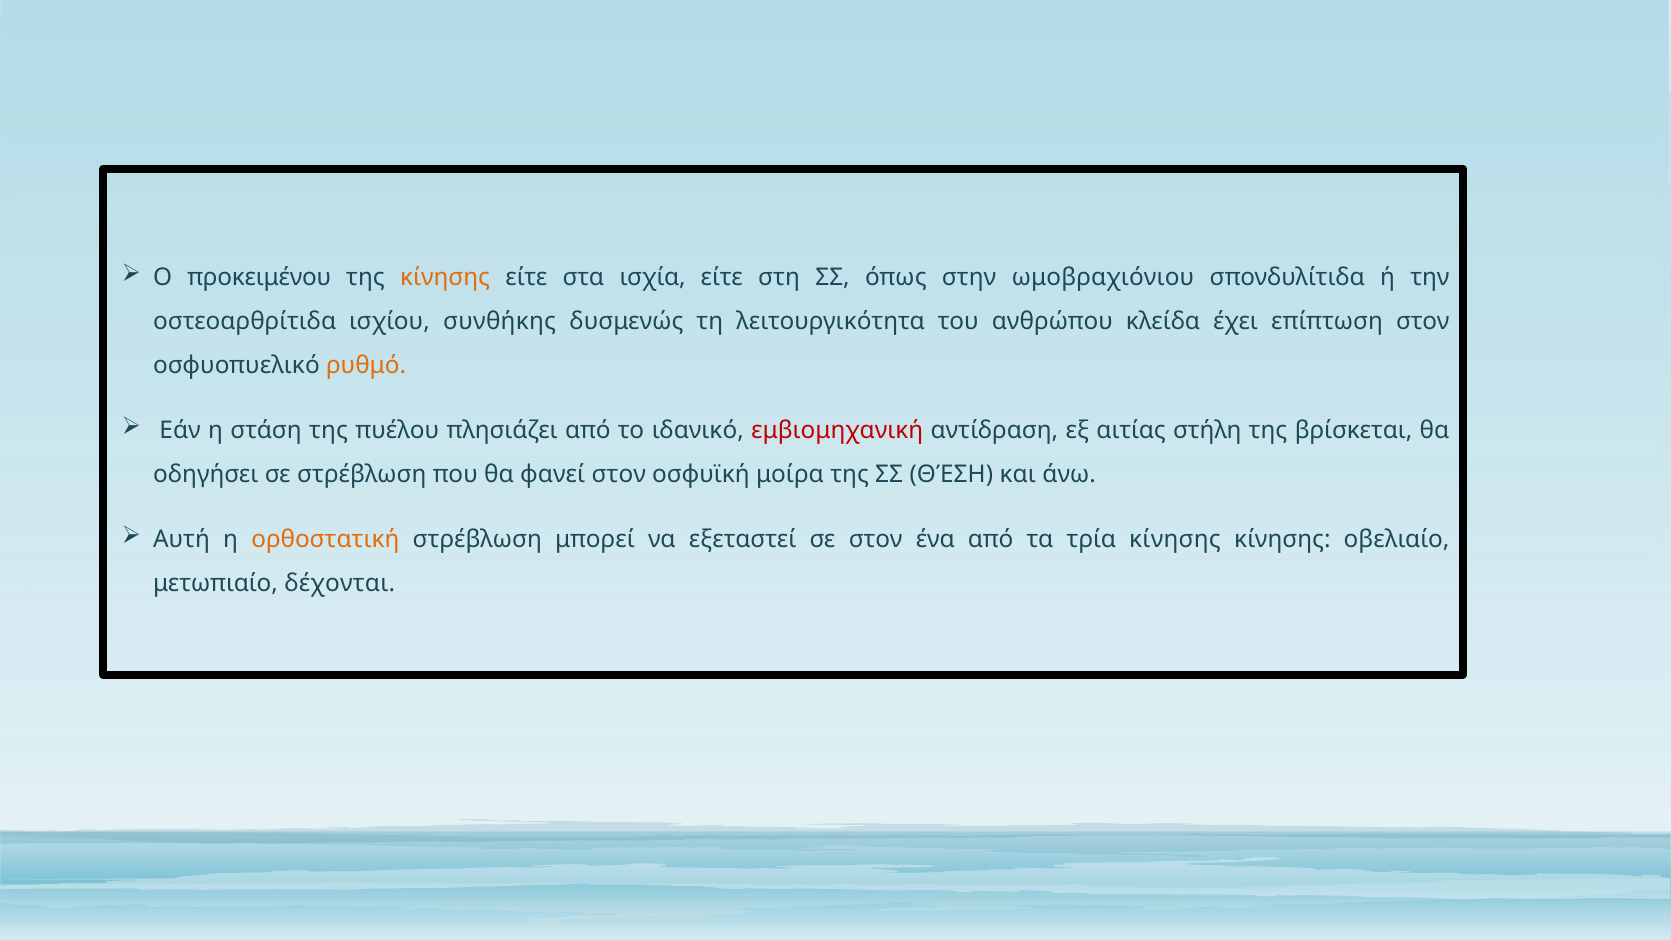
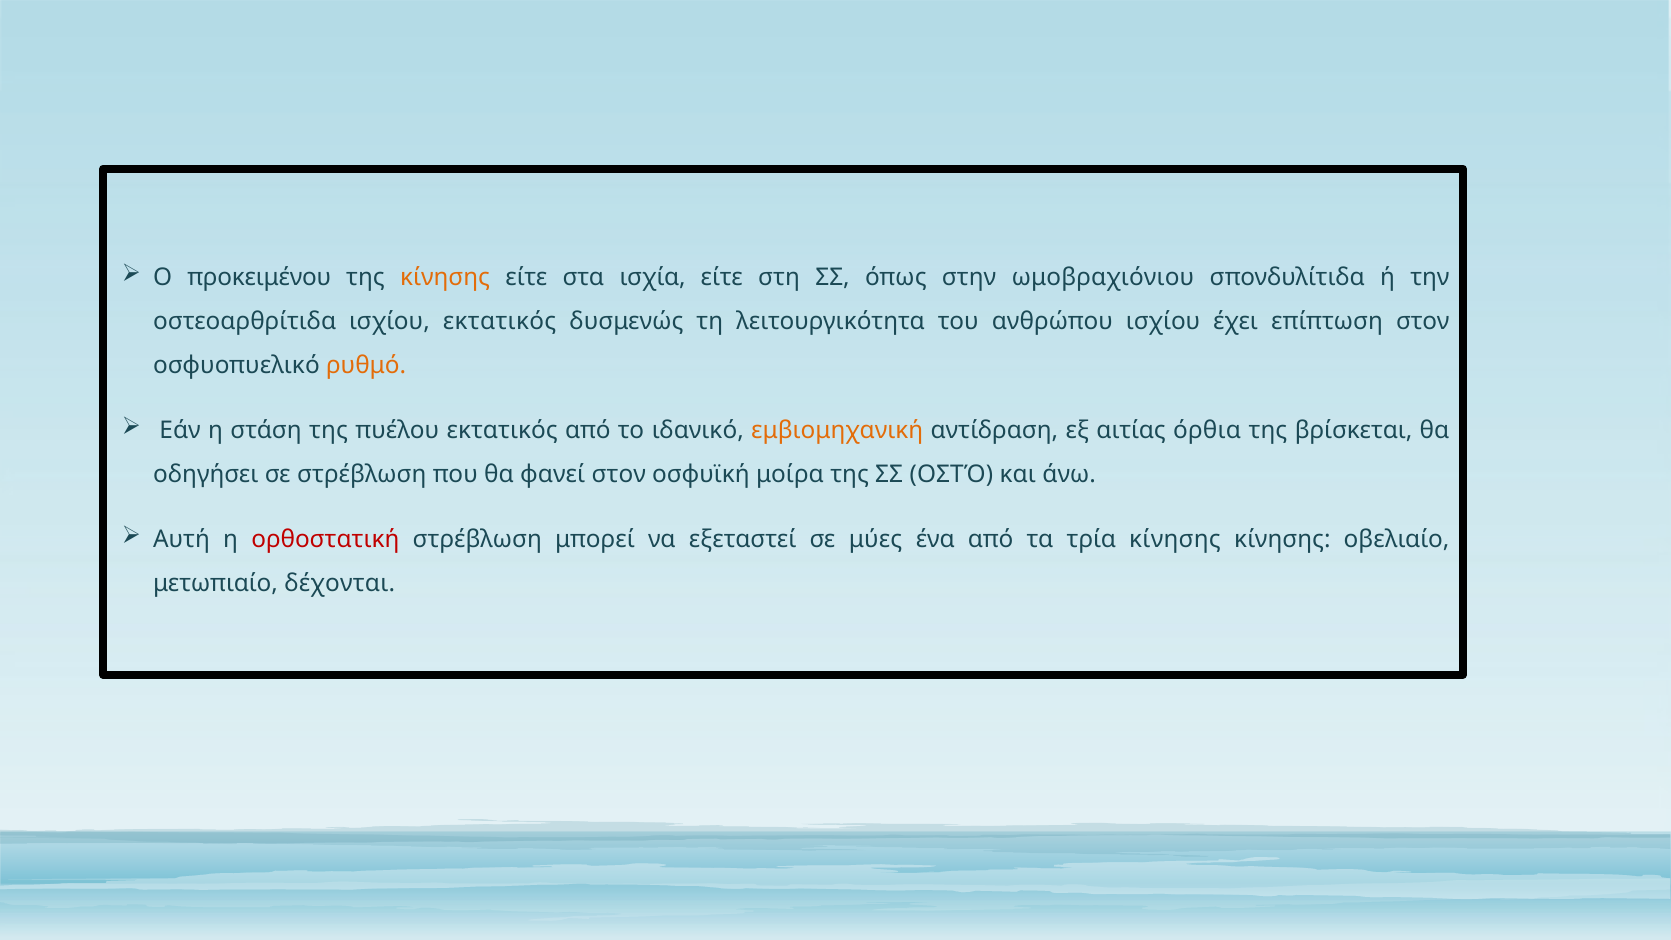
ισχίου συνθήκης: συνθήκης -> εκτατικός
ανθρώπου κλείδα: κλείδα -> ισχίου
πυέλου πλησιάζει: πλησιάζει -> εκτατικός
εμβιομηχανική colour: red -> orange
στήλη: στήλη -> όρθια
ΘΈΣΗ: ΘΈΣΗ -> ΟΣΤΌ
ορθοστατική colour: orange -> red
σε στον: στον -> μύες
